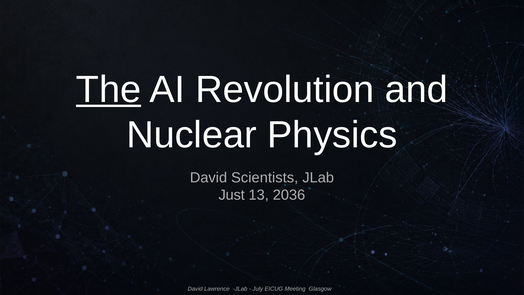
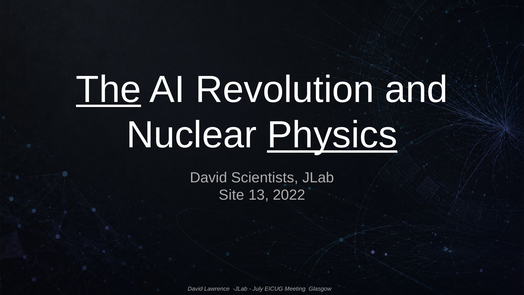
Physics underline: none -> present
Just: Just -> Site
2036: 2036 -> 2022
